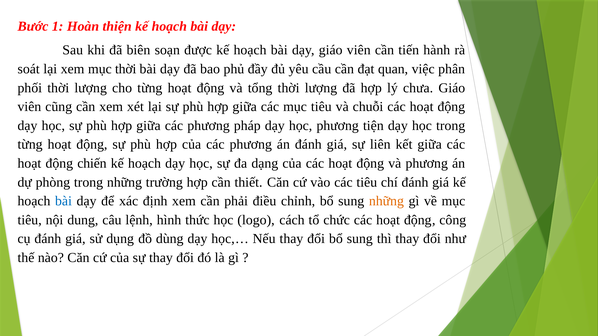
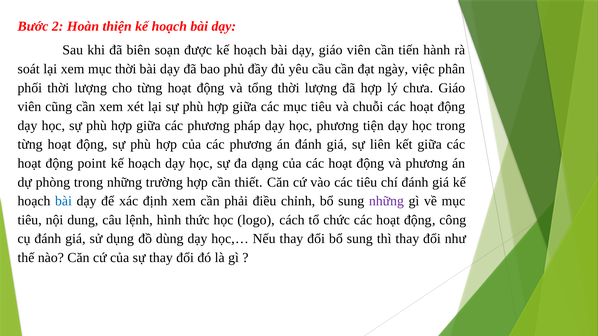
1: 1 -> 2
quan: quan -> ngày
chiến: chiến -> point
những at (386, 201) colour: orange -> purple
